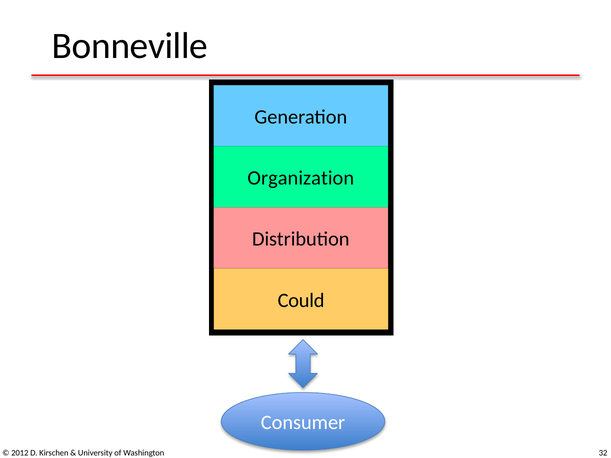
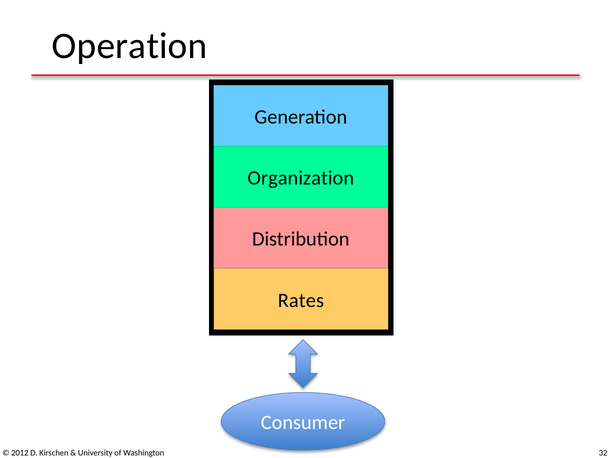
Bonneville: Bonneville -> Operation
Could: Could -> Rates
